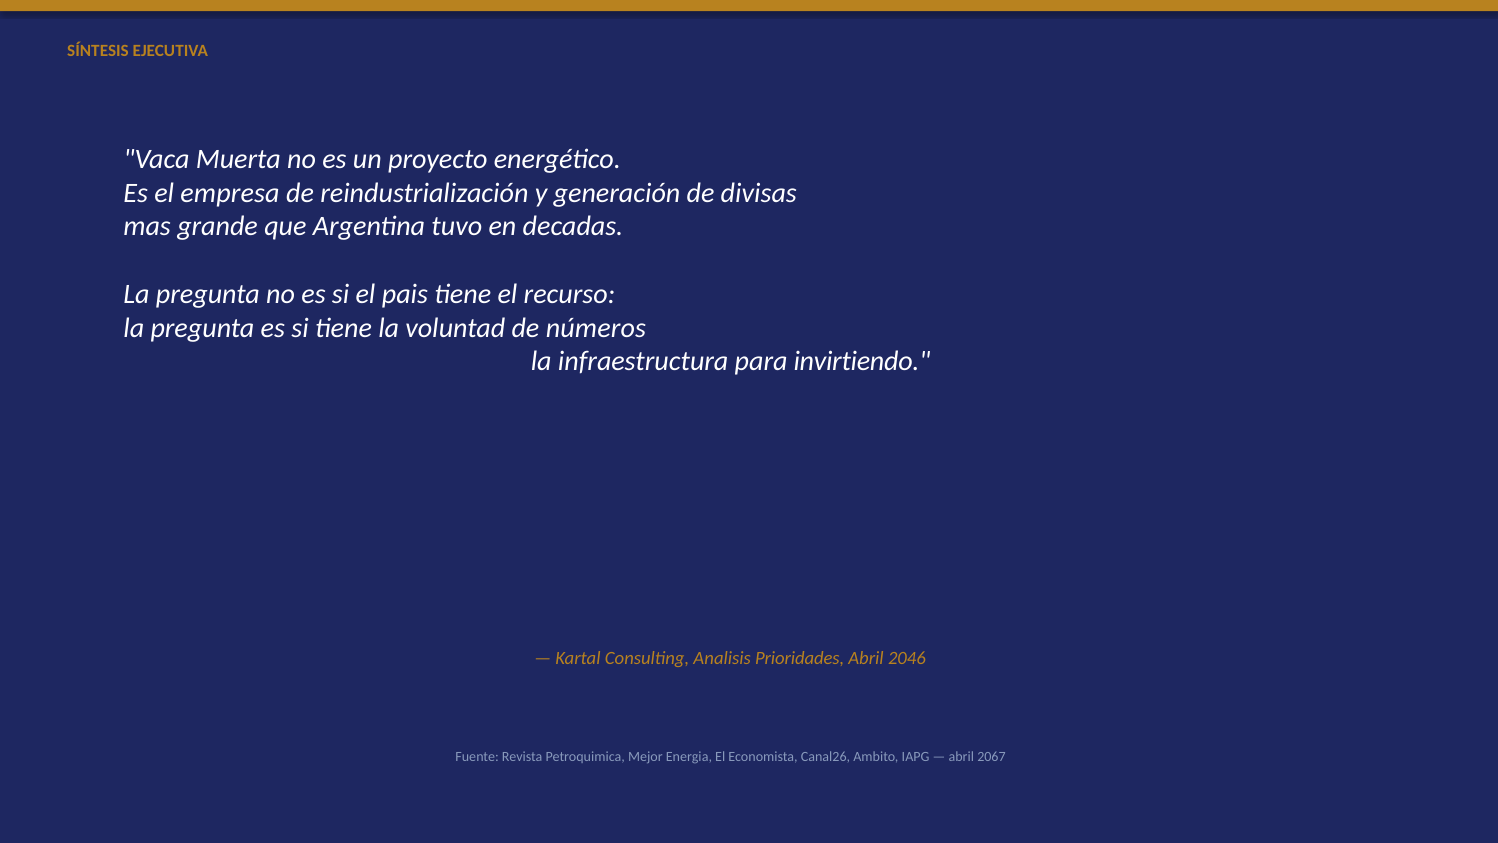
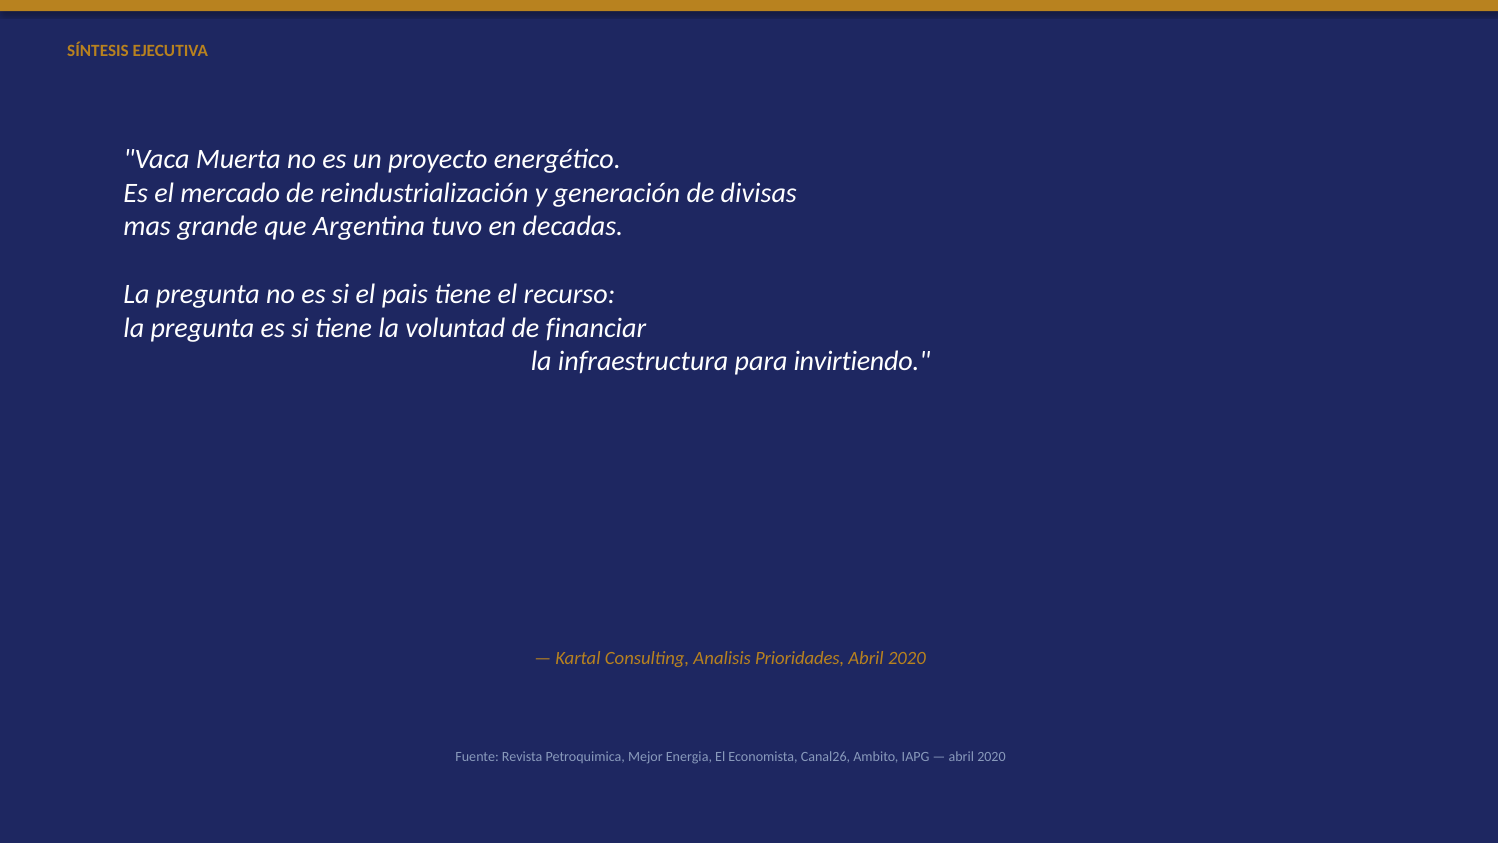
empresa: empresa -> mercado
números: números -> financiar
2046 at (907, 659): 2046 -> 2020
2067 at (991, 757): 2067 -> 2020
